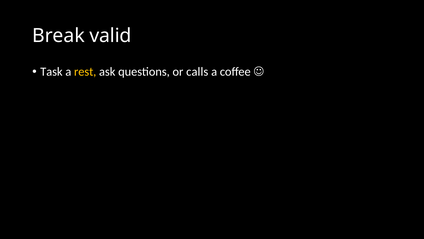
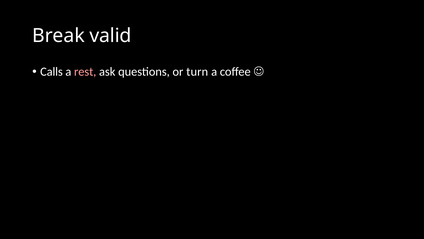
Task: Task -> Calls
rest colour: yellow -> pink
calls: calls -> turn
